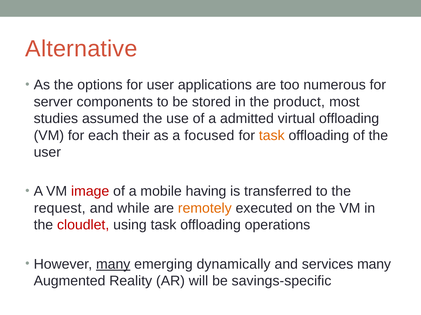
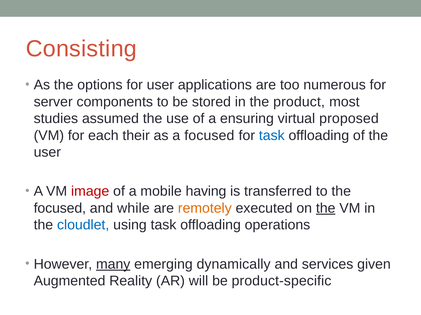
Alternative: Alternative -> Consisting
admitted: admitted -> ensuring
virtual offloading: offloading -> proposed
task at (272, 136) colour: orange -> blue
request at (60, 209): request -> focused
the at (326, 209) underline: none -> present
cloudlet colour: red -> blue
services many: many -> given
savings-specific: savings-specific -> product-specific
